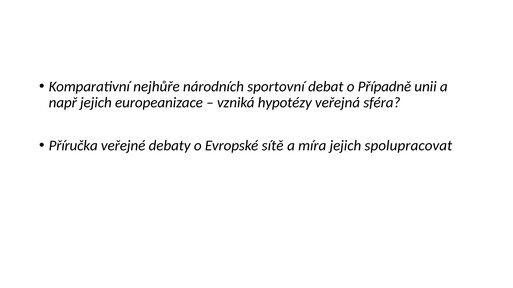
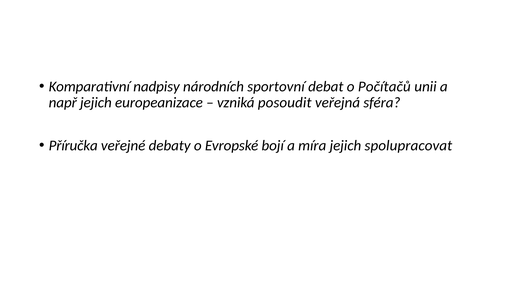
nejhůře: nejhůře -> nadpisy
Případně: Případně -> Počítačů
hypotézy: hypotézy -> posoudit
sítě: sítě -> bojí
